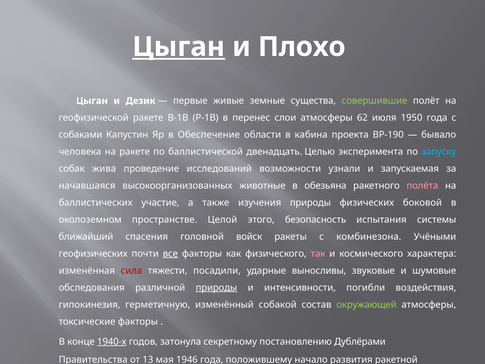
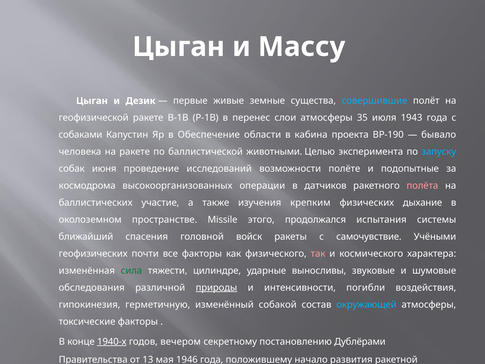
Цыган at (179, 47) underline: present -> none
Плохо: Плохо -> Массу
совершившие colour: light green -> light blue
62: 62 -> 35
1950: 1950 -> 1943
двенадцать: двенадцать -> животными
жива: жива -> июня
узнали: узнали -> полёте
запускаемая: запускаемая -> подопытные
начавшаяся: начавшаяся -> космодрома
животные: животные -> операции
обезьяна: обезьяна -> датчиков
изучения природы: природы -> крепким
боковой: боковой -> дыхание
Целой: Целой -> Missile
безопасность: безопасность -> продолжался
комбинезона: комбинезона -> самочувствие
все underline: present -> none
сила colour: red -> green
посадили: посадили -> цилиндре
окружающей colour: light green -> light blue
затонула: затонула -> вечером
